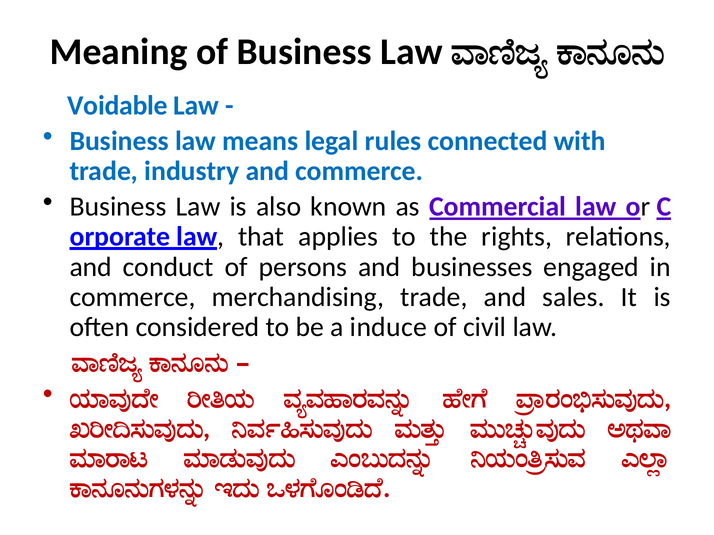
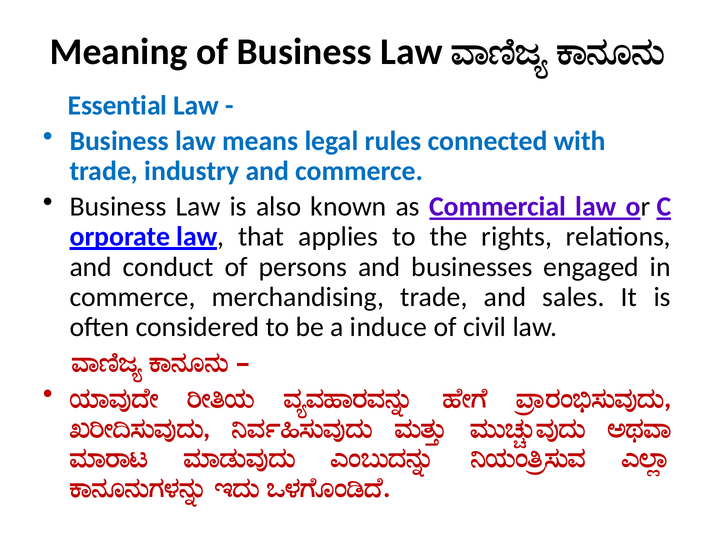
Voidable: Voidable -> Essential
